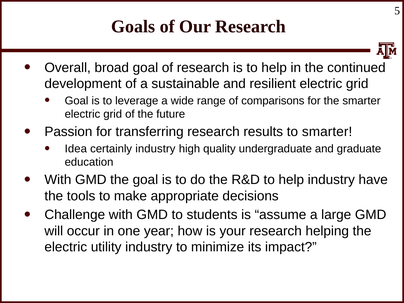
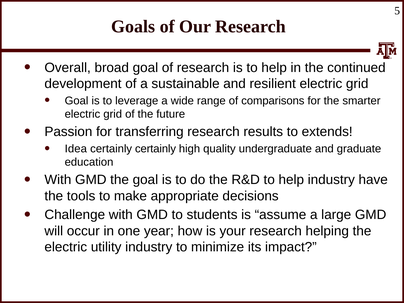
to smarter: smarter -> extends
certainly industry: industry -> certainly
